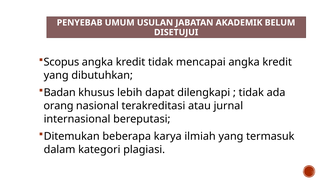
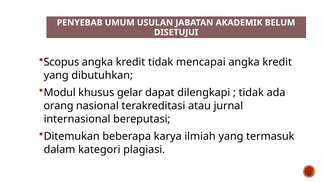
Badan: Badan -> Modul
lebih: lebih -> gelar
